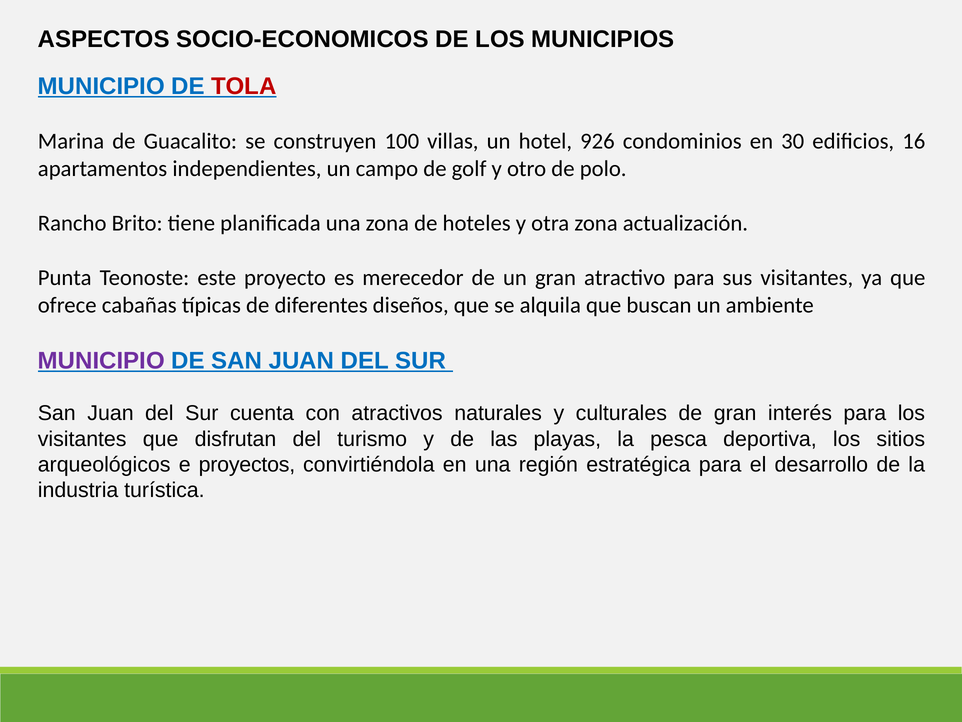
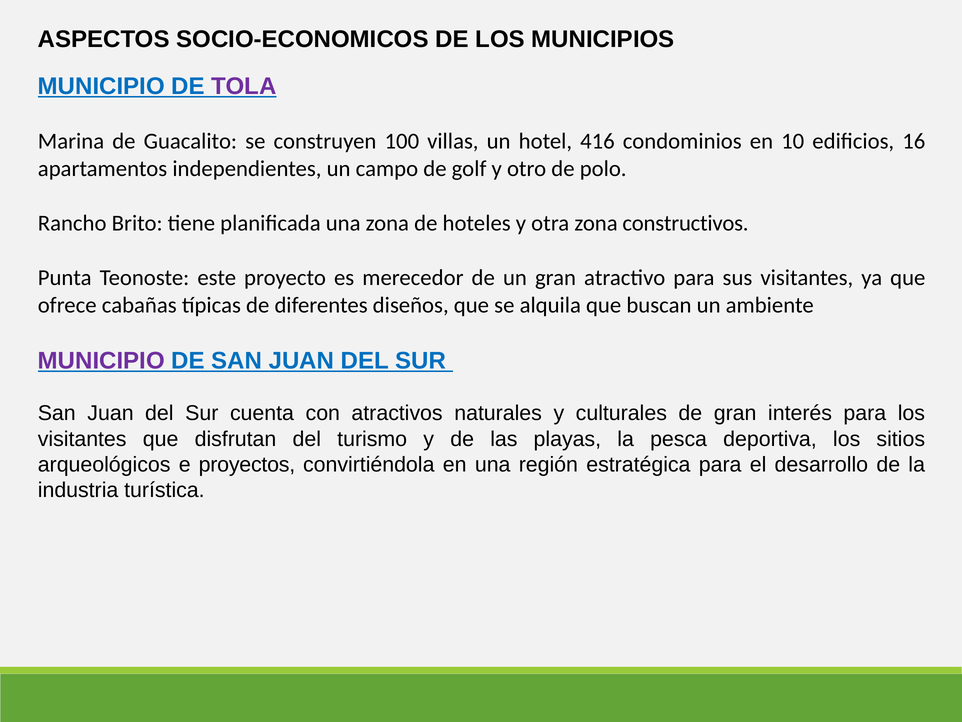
TOLA colour: red -> purple
926: 926 -> 416
30: 30 -> 10
actualización: actualización -> constructivos
